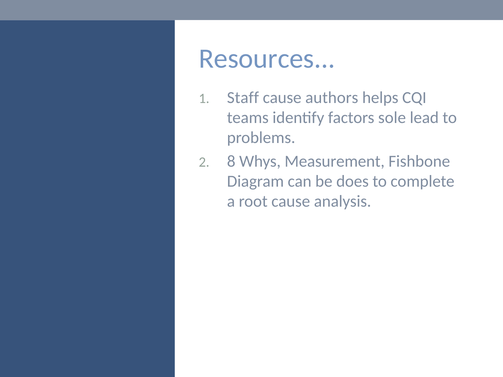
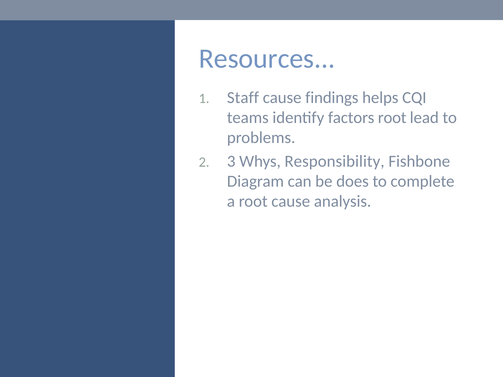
authors: authors -> findings
factors sole: sole -> root
8: 8 -> 3
Measurement: Measurement -> Responsibility
